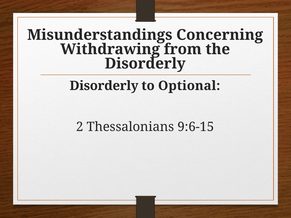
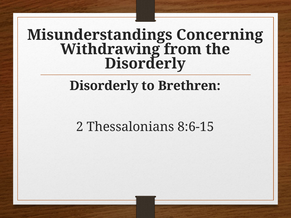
Optional: Optional -> Brethren
9:6-15: 9:6-15 -> 8:6-15
